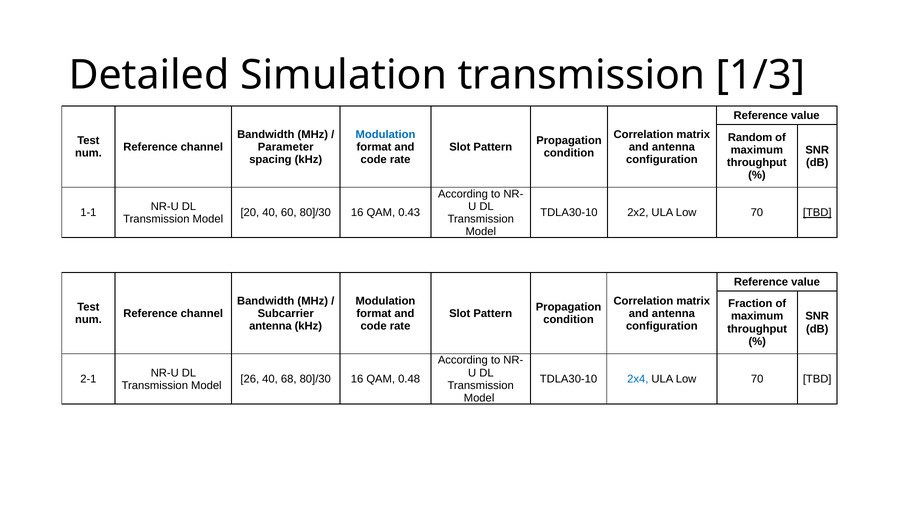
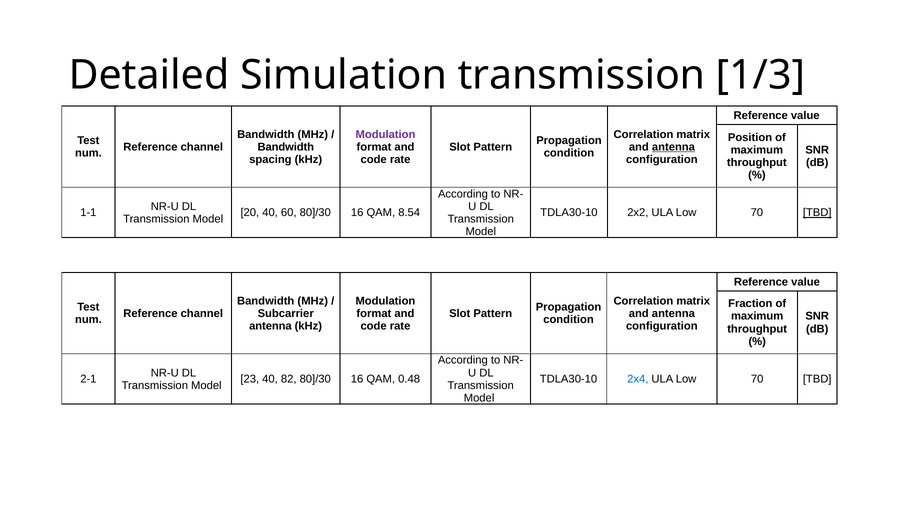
Modulation at (386, 135) colour: blue -> purple
Random: Random -> Position
Parameter at (286, 147): Parameter -> Bandwidth
antenna at (673, 147) underline: none -> present
0.43: 0.43 -> 8.54
26: 26 -> 23
68: 68 -> 82
